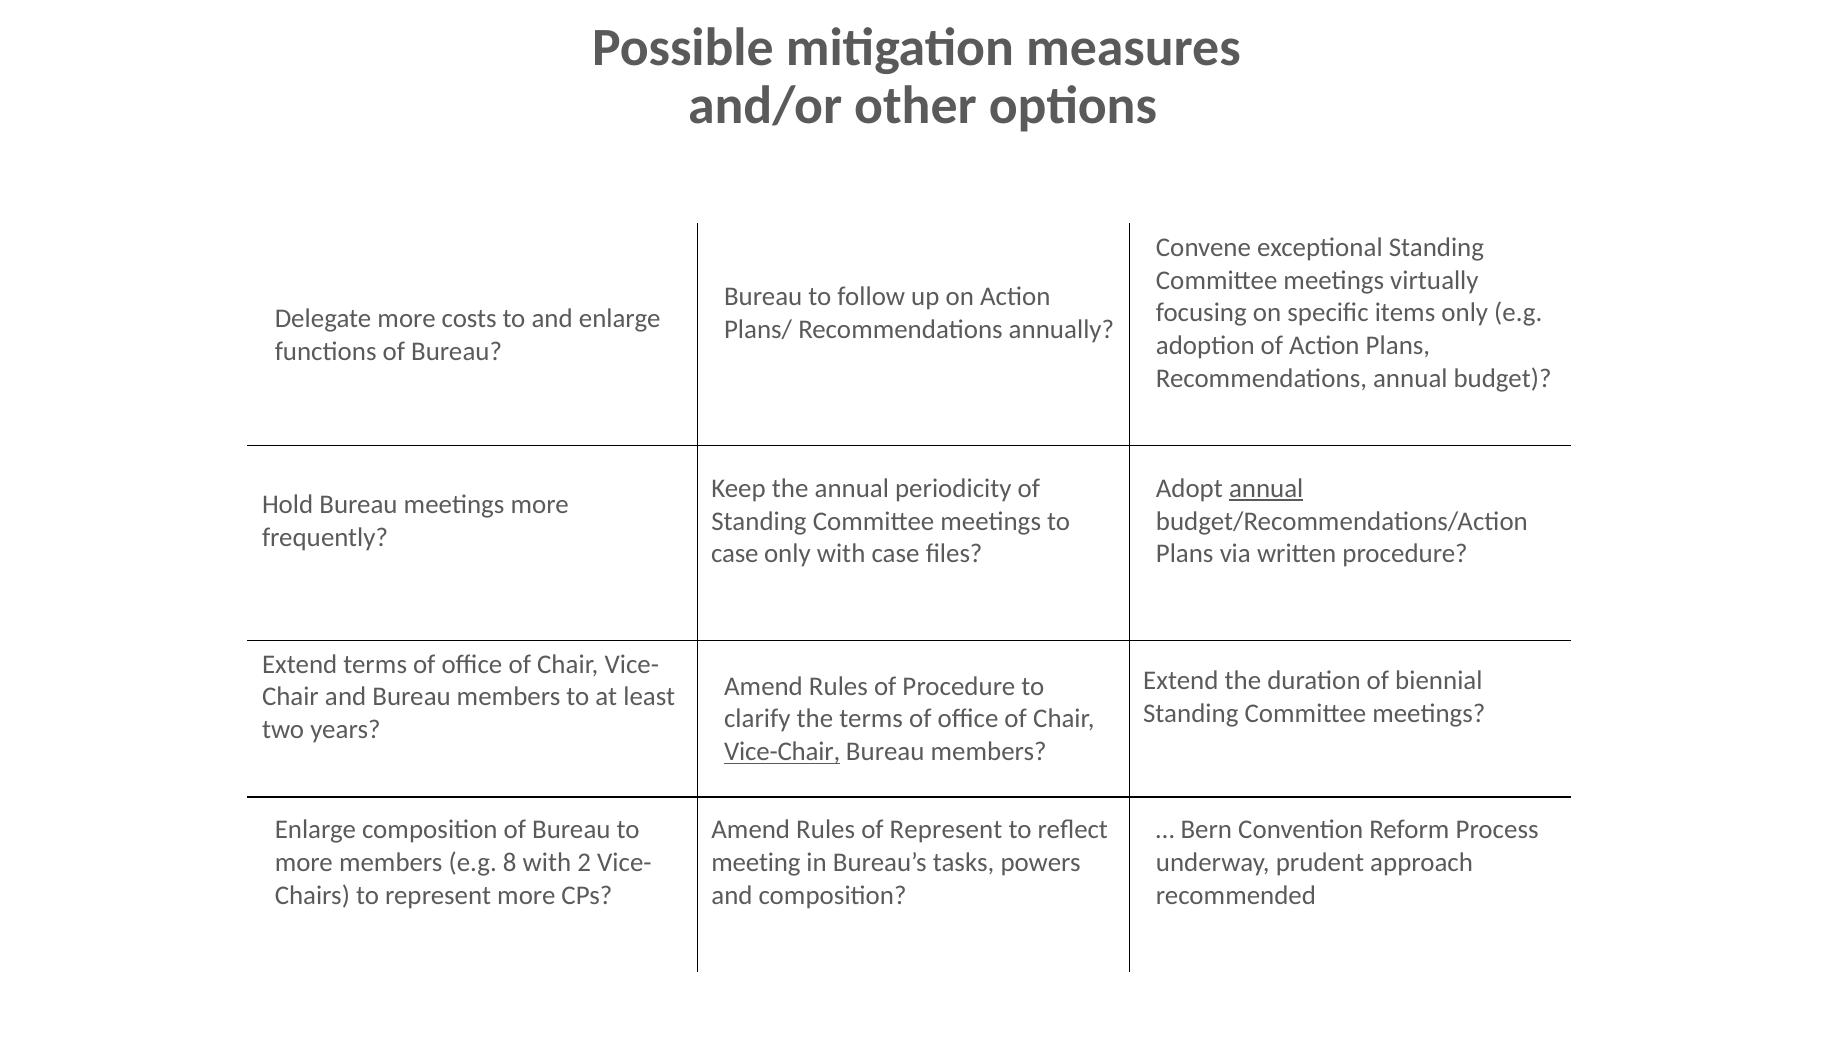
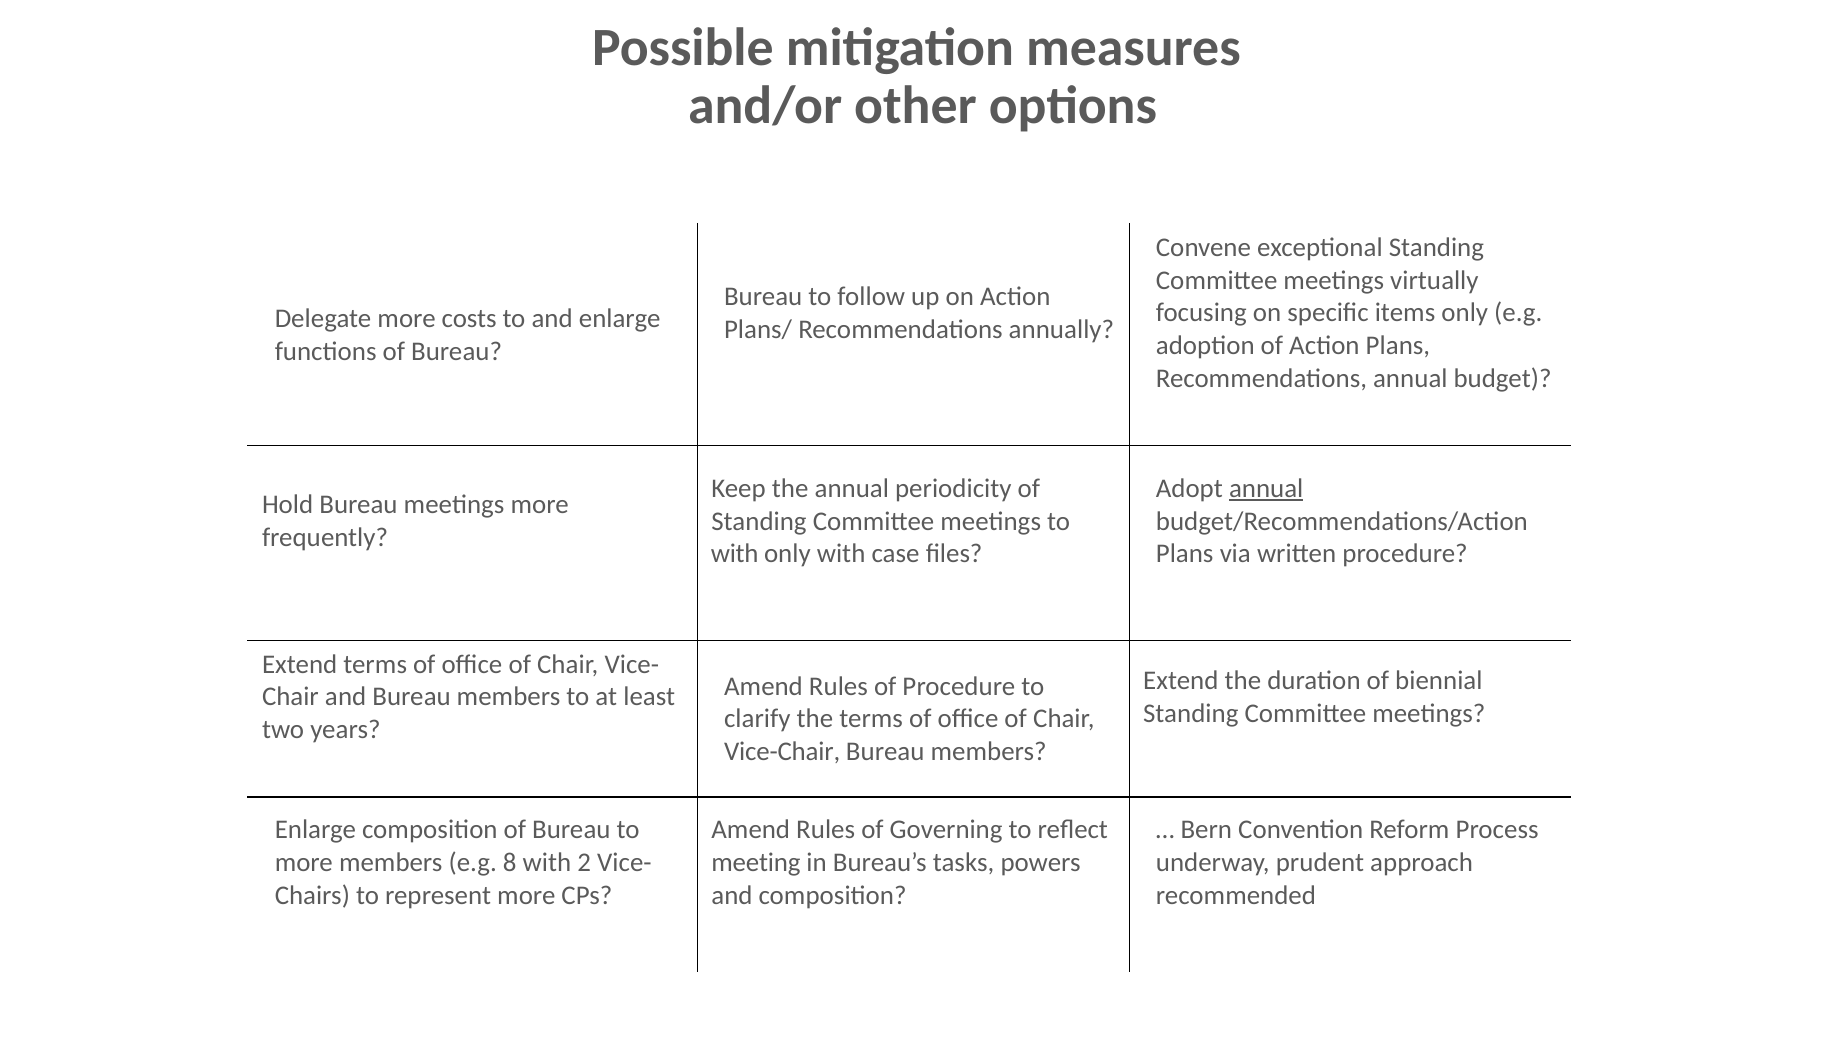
case at (735, 554): case -> with
Vice-Chair underline: present -> none
of Represent: Represent -> Governing
